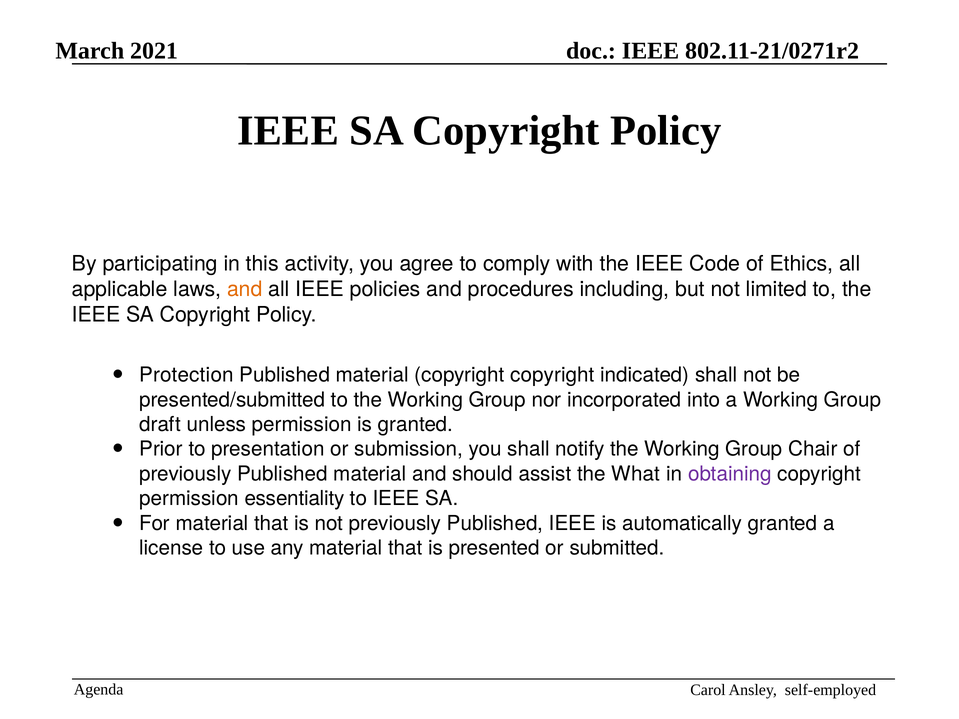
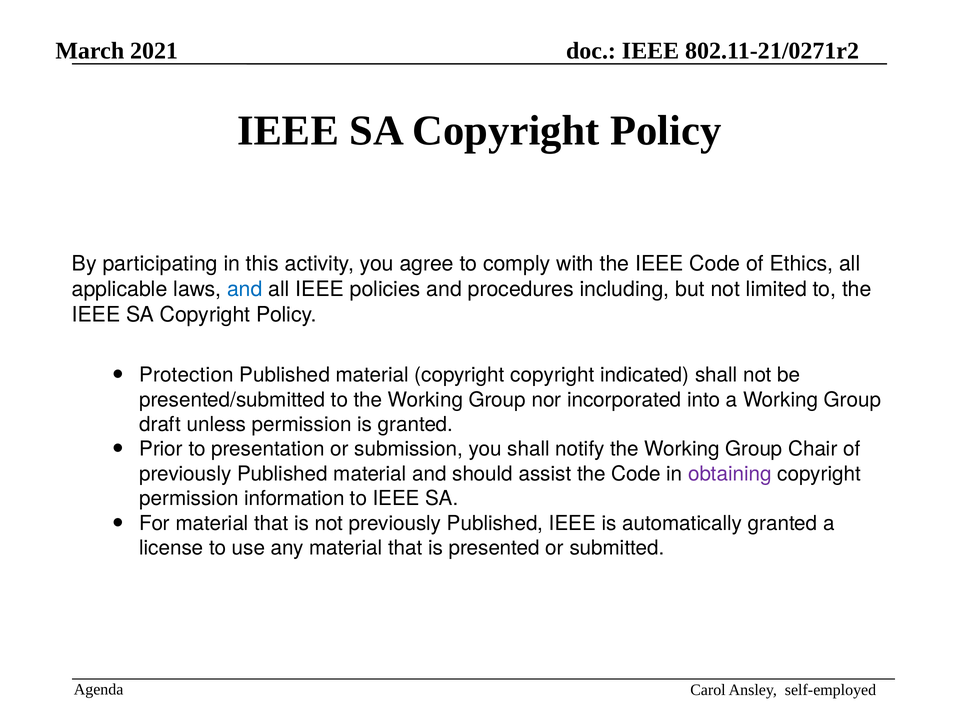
and at (245, 289) colour: orange -> blue
the What: What -> Code
essentiality: essentiality -> information
